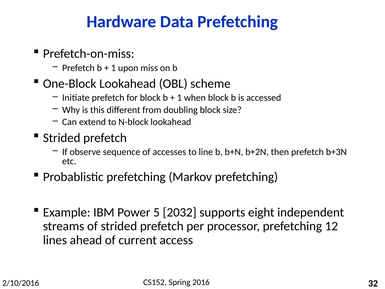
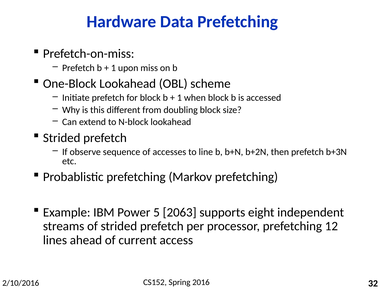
2032: 2032 -> 2063
